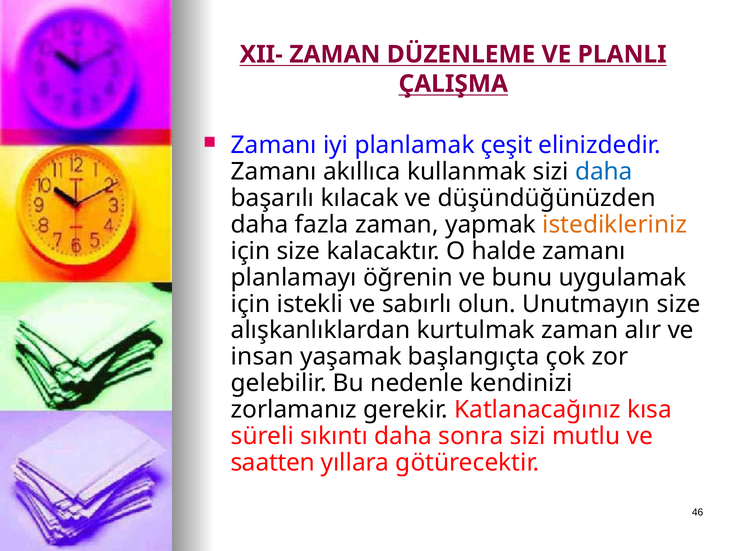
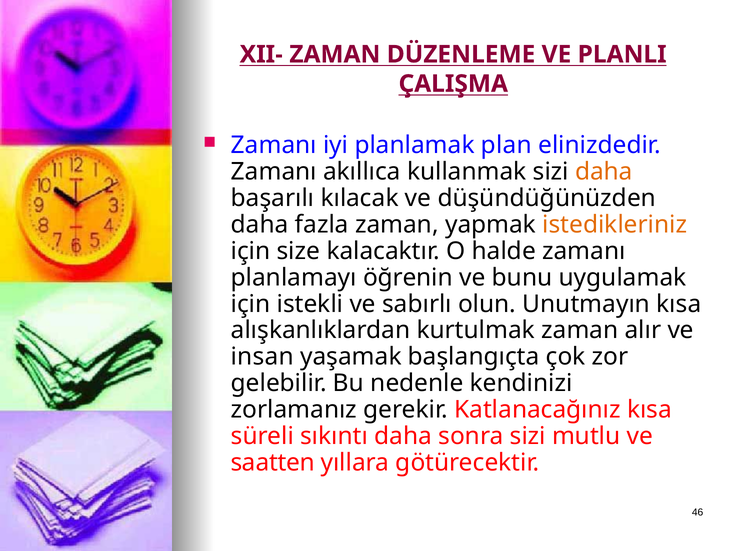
çeşit: çeşit -> plan
daha at (604, 172) colour: blue -> orange
Unutmayın size: size -> kısa
